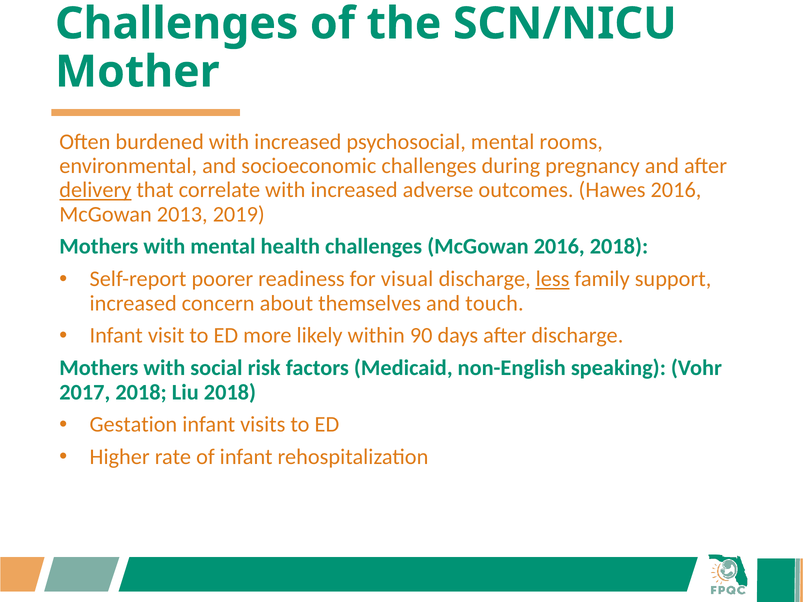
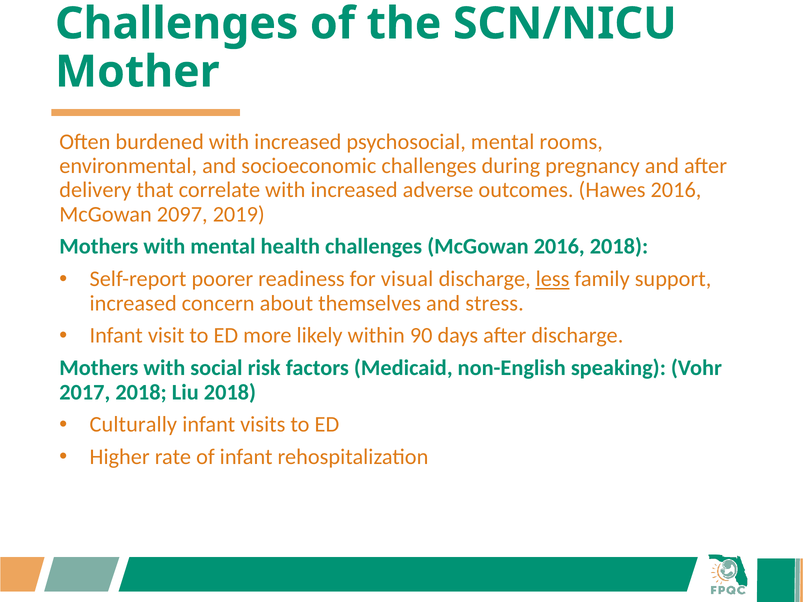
delivery underline: present -> none
2013: 2013 -> 2097
touch: touch -> stress
Gestation: Gestation -> Culturally
